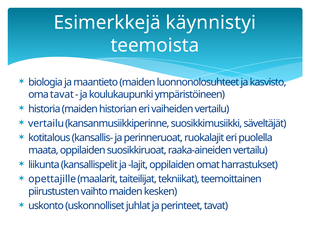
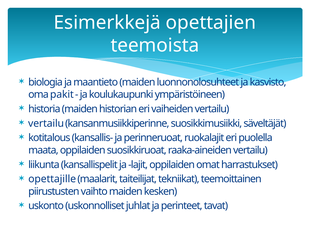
käynnistyi: käynnistyi -> opettajien
oma tavat: tavat -> pakit
